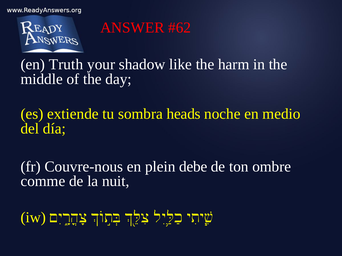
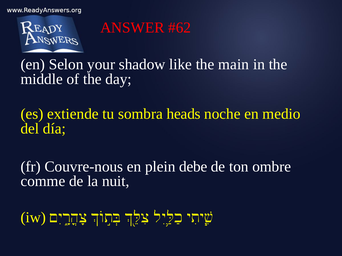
Truth: Truth -> Selon
harm: harm -> main
